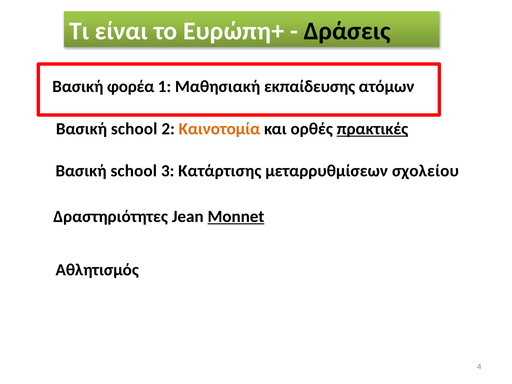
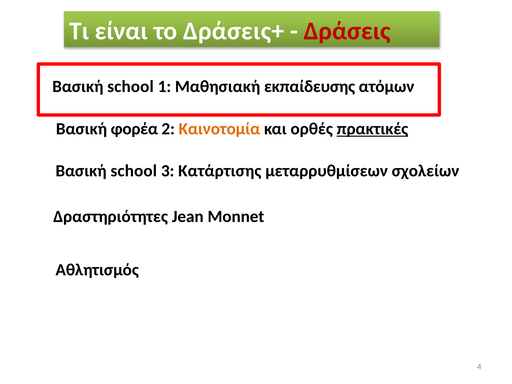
Ευρώπη+: Ευρώπη+ -> Δράσεις+
Δράσεις colour: black -> red
φορέα at (131, 86): φορέα -> school
school at (134, 129): school -> φορέα
σχολείου: σχολείου -> σχολείων
Monnet underline: present -> none
